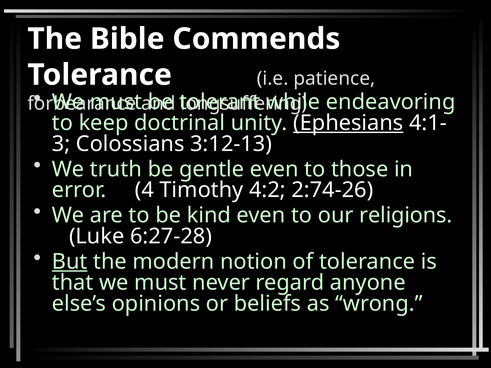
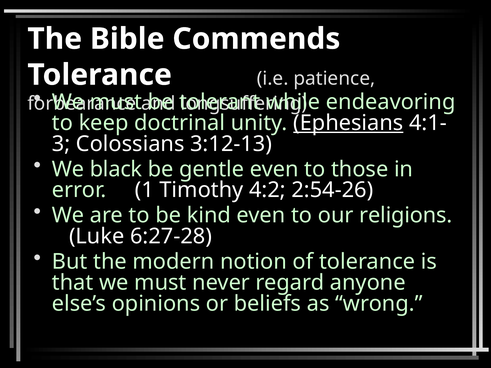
truth: truth -> black
4: 4 -> 1
2:74-26: 2:74-26 -> 2:54-26
But underline: present -> none
